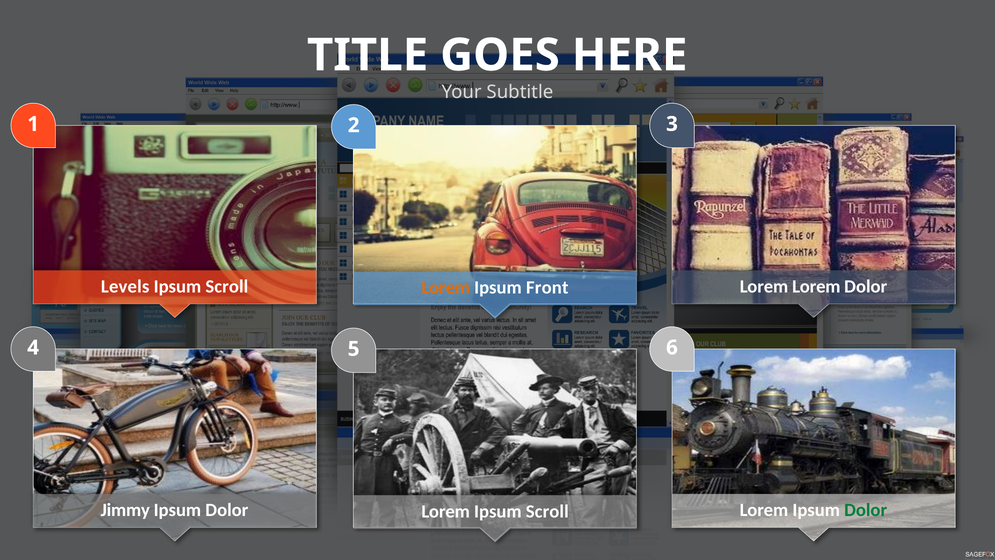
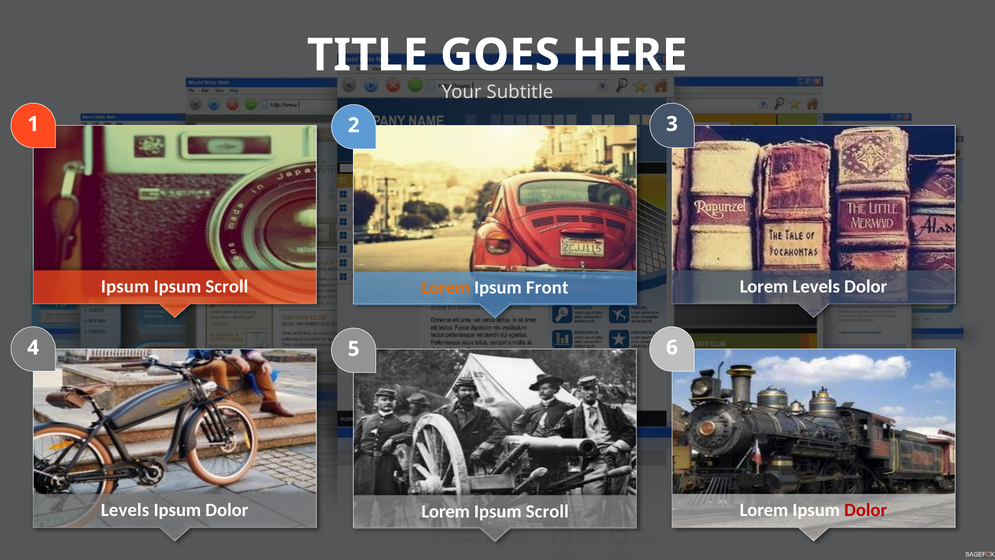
Levels at (125, 286): Levels -> Ipsum
Lorem Lorem: Lorem -> Levels
Jimmy at (125, 510): Jimmy -> Levels
Dolor at (866, 510) colour: green -> red
